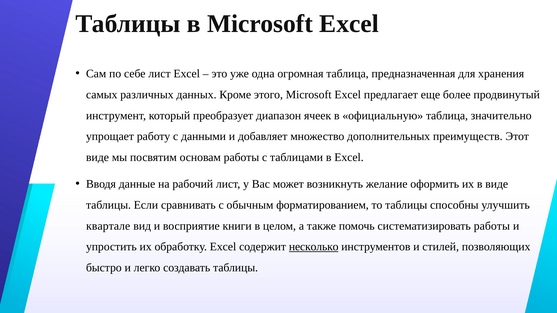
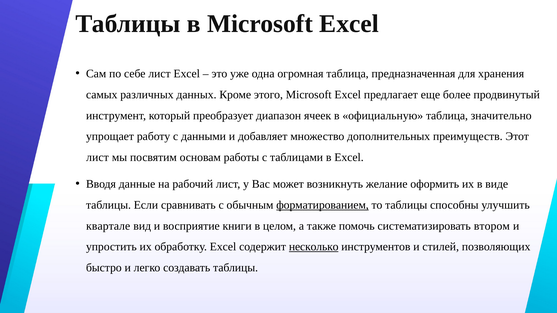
виде at (97, 158): виде -> лист
форматированием underline: none -> present
систематизировать работы: работы -> втором
